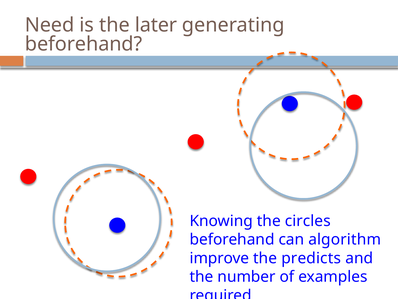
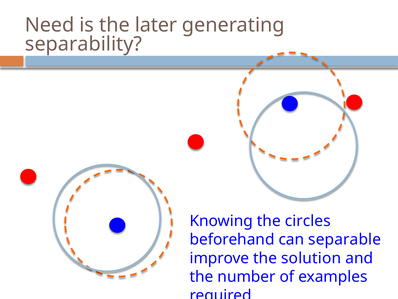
beforehand at (84, 44): beforehand -> separability
algorithm: algorithm -> separable
predicts: predicts -> solution
